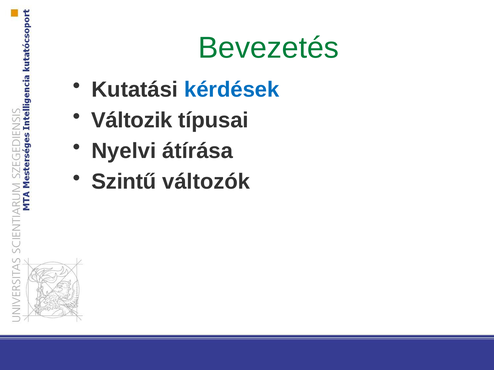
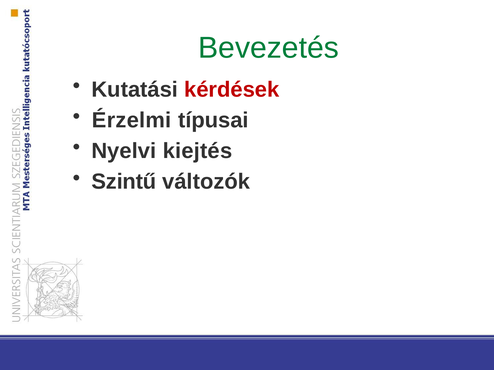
kérdések colour: blue -> red
Változik: Változik -> Érzelmi
átírása: átírása -> kiejtés
